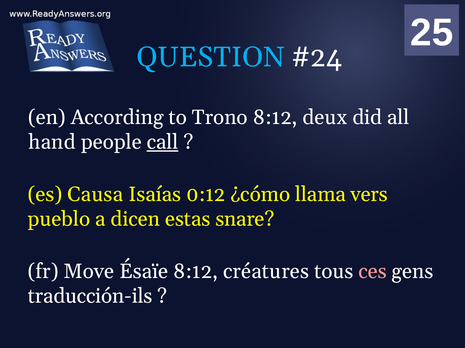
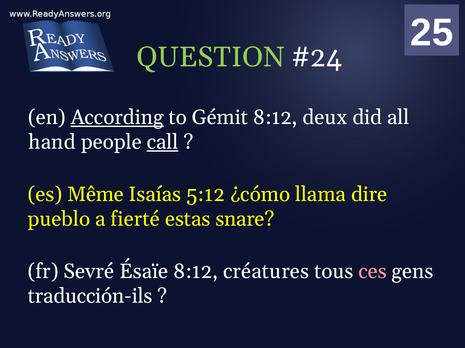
QUESTION colour: light blue -> light green
According underline: none -> present
Trono: Trono -> Gémit
Causa: Causa -> Même
0:12: 0:12 -> 5:12
vers: vers -> dire
dicen: dicen -> fierté
Move: Move -> Sevré
